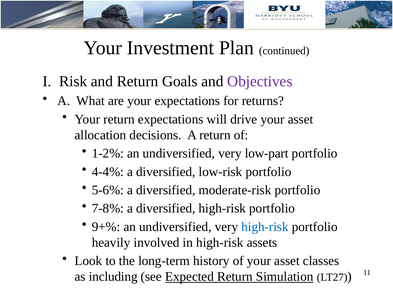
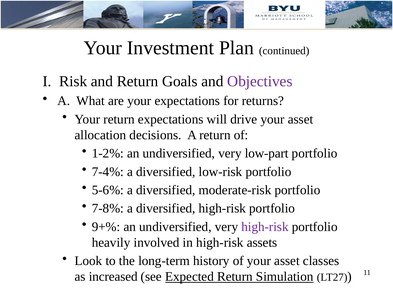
4-4%: 4-4% -> 7-4%
high-risk at (265, 227) colour: blue -> purple
including: including -> increased
